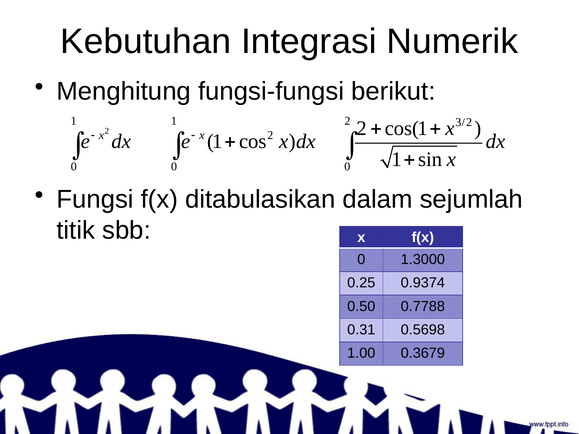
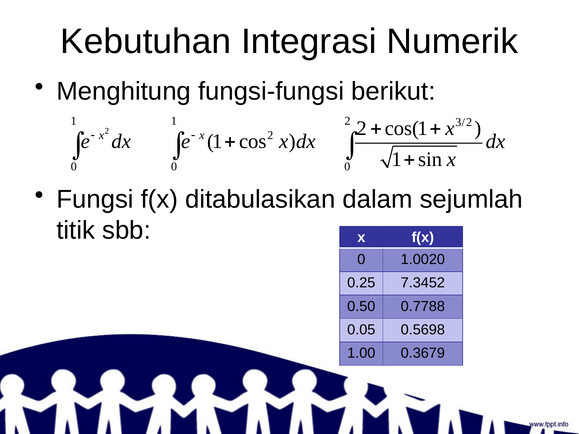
1.3000: 1.3000 -> 1.0020
0.9374: 0.9374 -> 7.3452
0.31: 0.31 -> 0.05
